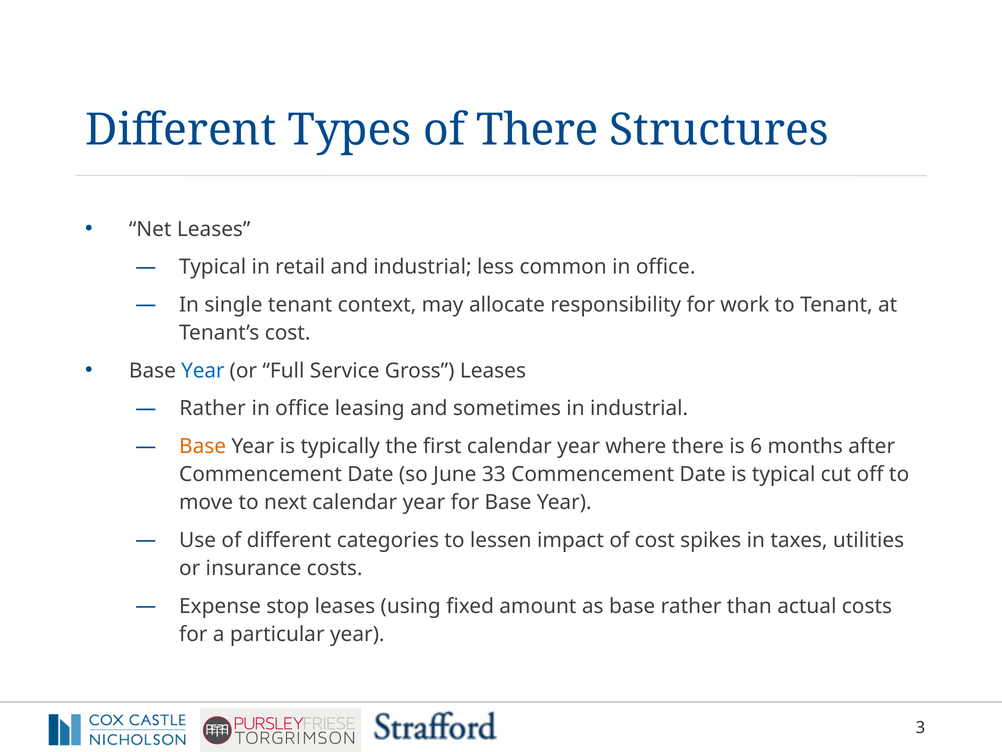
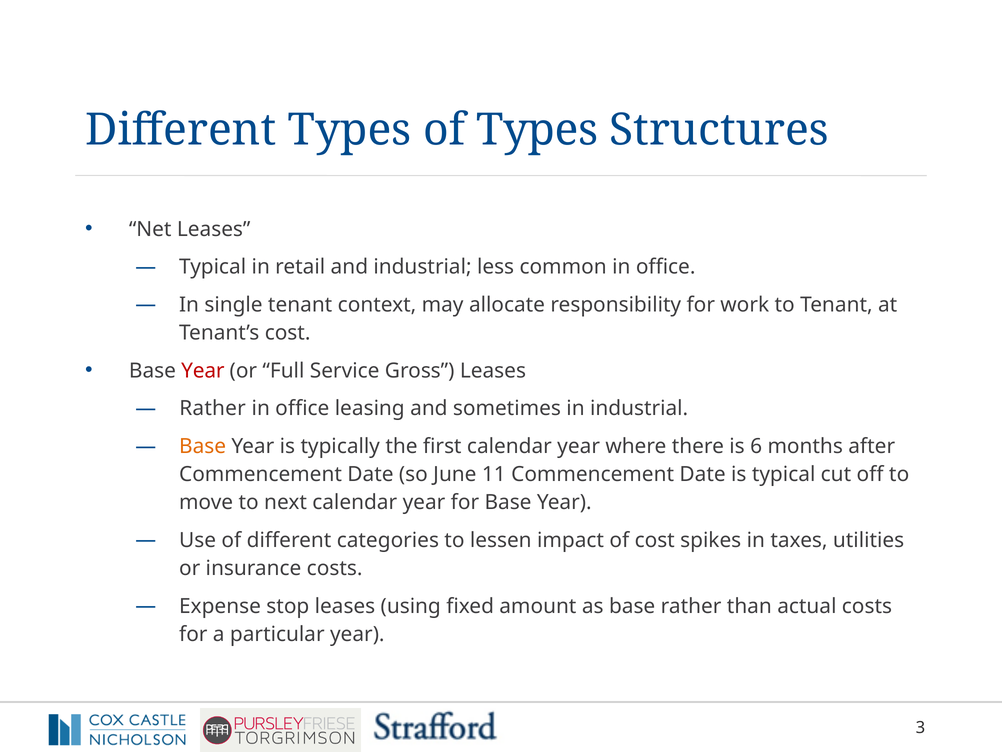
of There: There -> Types
Year at (203, 370) colour: blue -> red
33: 33 -> 11
